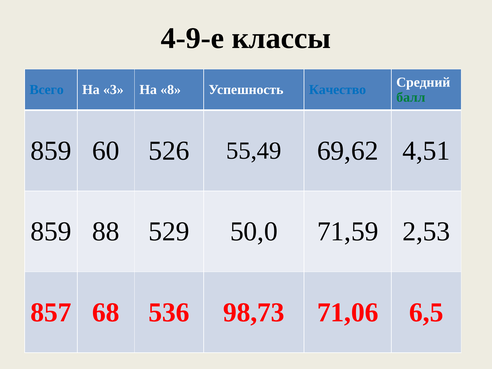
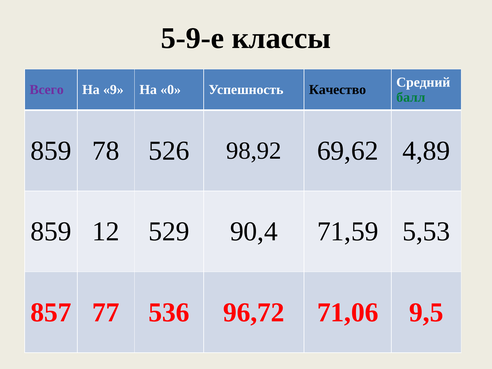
4-9-е: 4-9-е -> 5-9-е
Всего colour: blue -> purple
3: 3 -> 9
8: 8 -> 0
Качество colour: blue -> black
60: 60 -> 78
55,49: 55,49 -> 98,92
4,51: 4,51 -> 4,89
88: 88 -> 12
50,0: 50,0 -> 90,4
2,53: 2,53 -> 5,53
68: 68 -> 77
98,73: 98,73 -> 96,72
6,5: 6,5 -> 9,5
